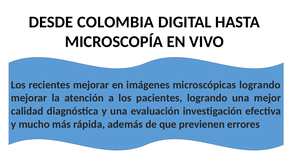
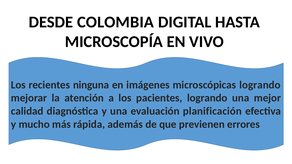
recientes mejorar: mejorar -> ninguna
investigación: investigación -> planificación
